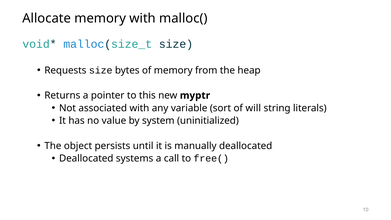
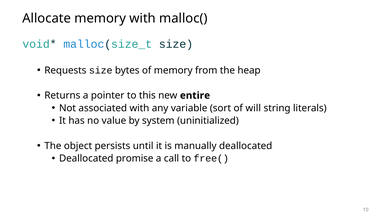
myptr: myptr -> entire
systems: systems -> promise
